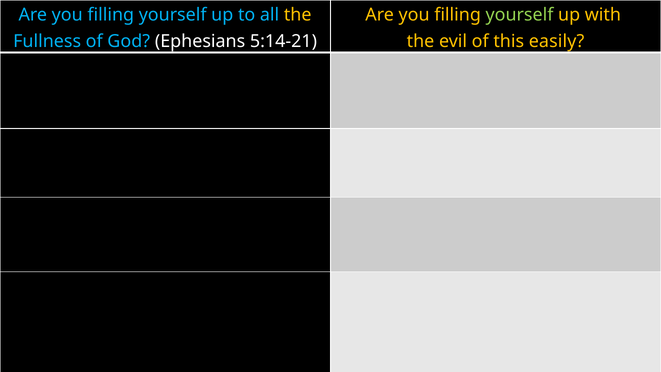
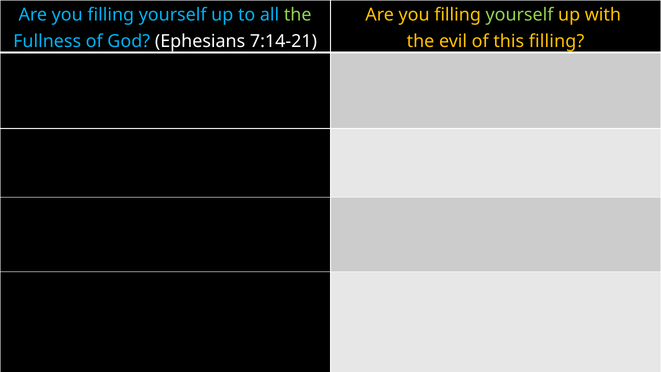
the at (298, 15) colour: yellow -> light green
5:14-21: 5:14-21 -> 7:14-21
this easily: easily -> filling
